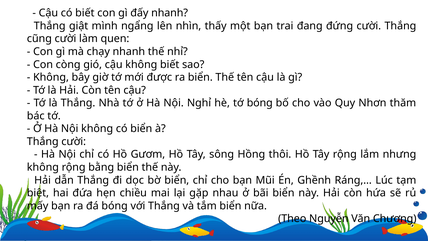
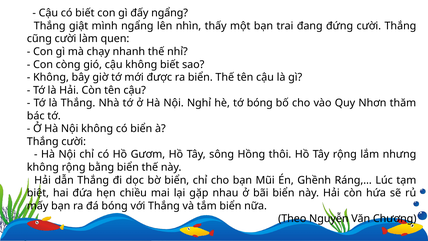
đấy nhanh: nhanh -> ngẩng
